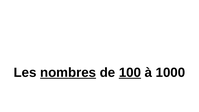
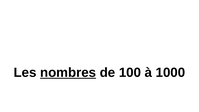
100 underline: present -> none
